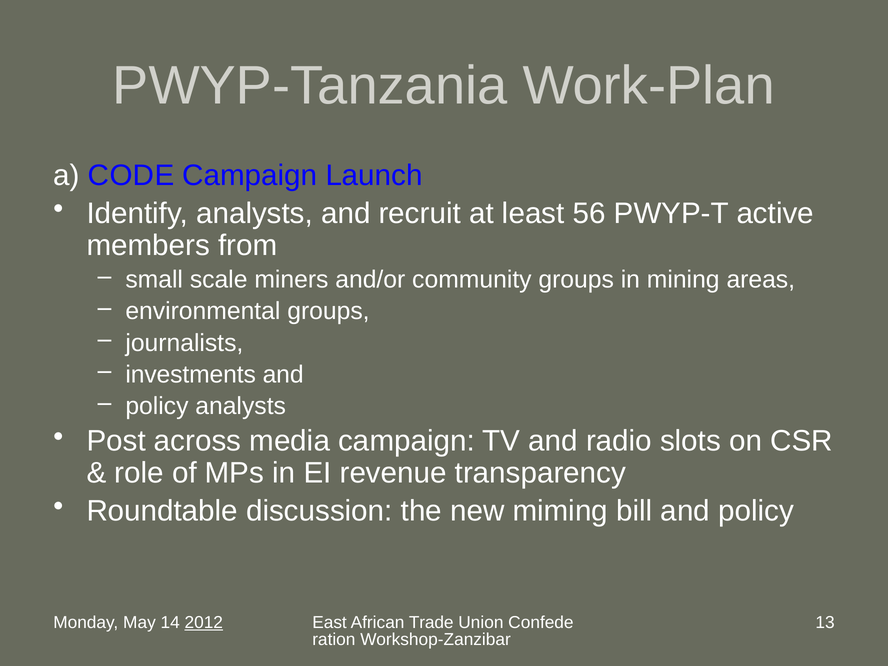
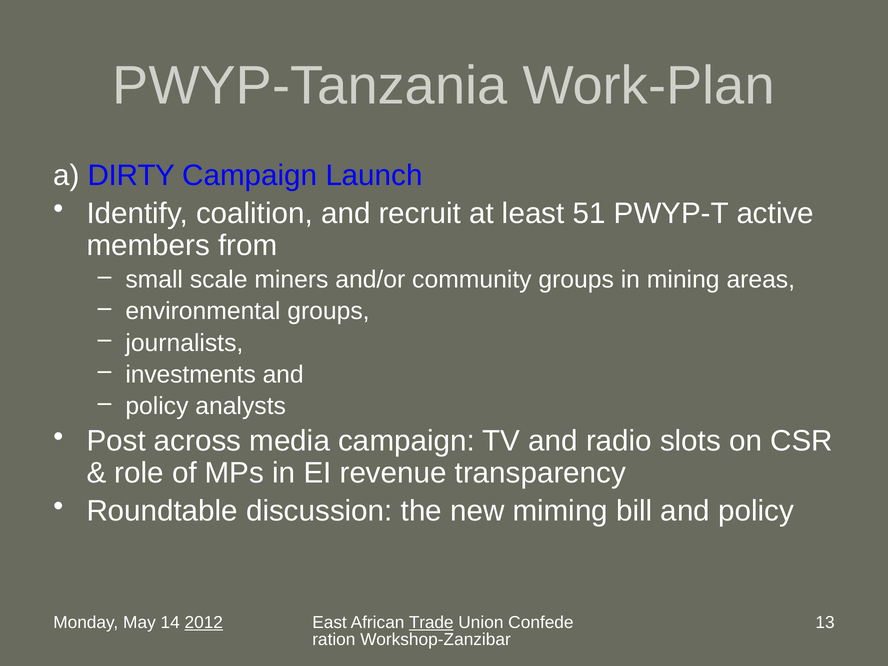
CODE: CODE -> DIRTY
Identify analysts: analysts -> coalition
56: 56 -> 51
Trade underline: none -> present
